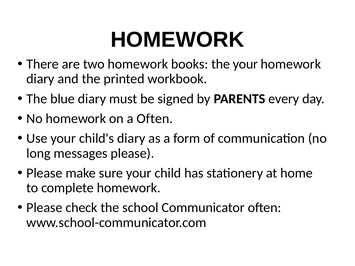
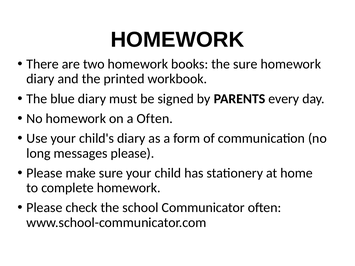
the your: your -> sure
